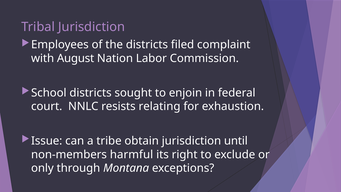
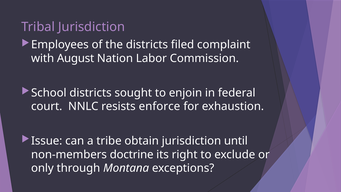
relating: relating -> enforce
harmful: harmful -> doctrine
